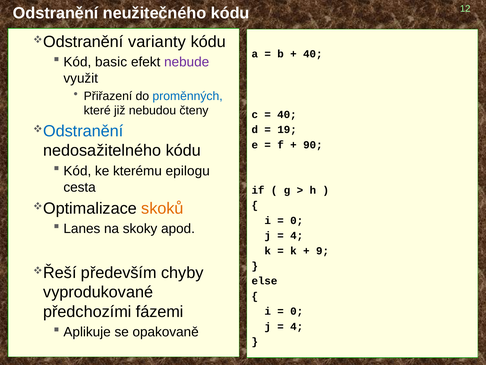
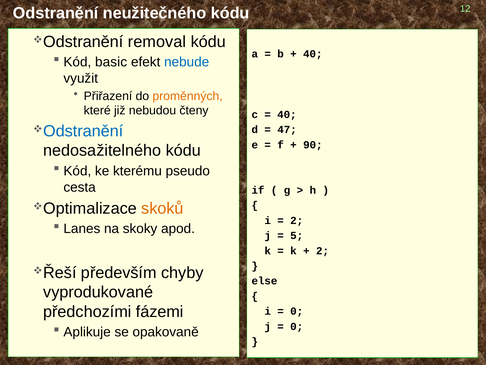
varianty: varianty -> removal
nebude colour: purple -> blue
proměnných colour: blue -> orange
19: 19 -> 47
epilogu: epilogu -> pseudo
0 at (297, 220): 0 -> 2
4 at (297, 235): 4 -> 5
9 at (323, 250): 9 -> 2
4 at (297, 326): 4 -> 0
